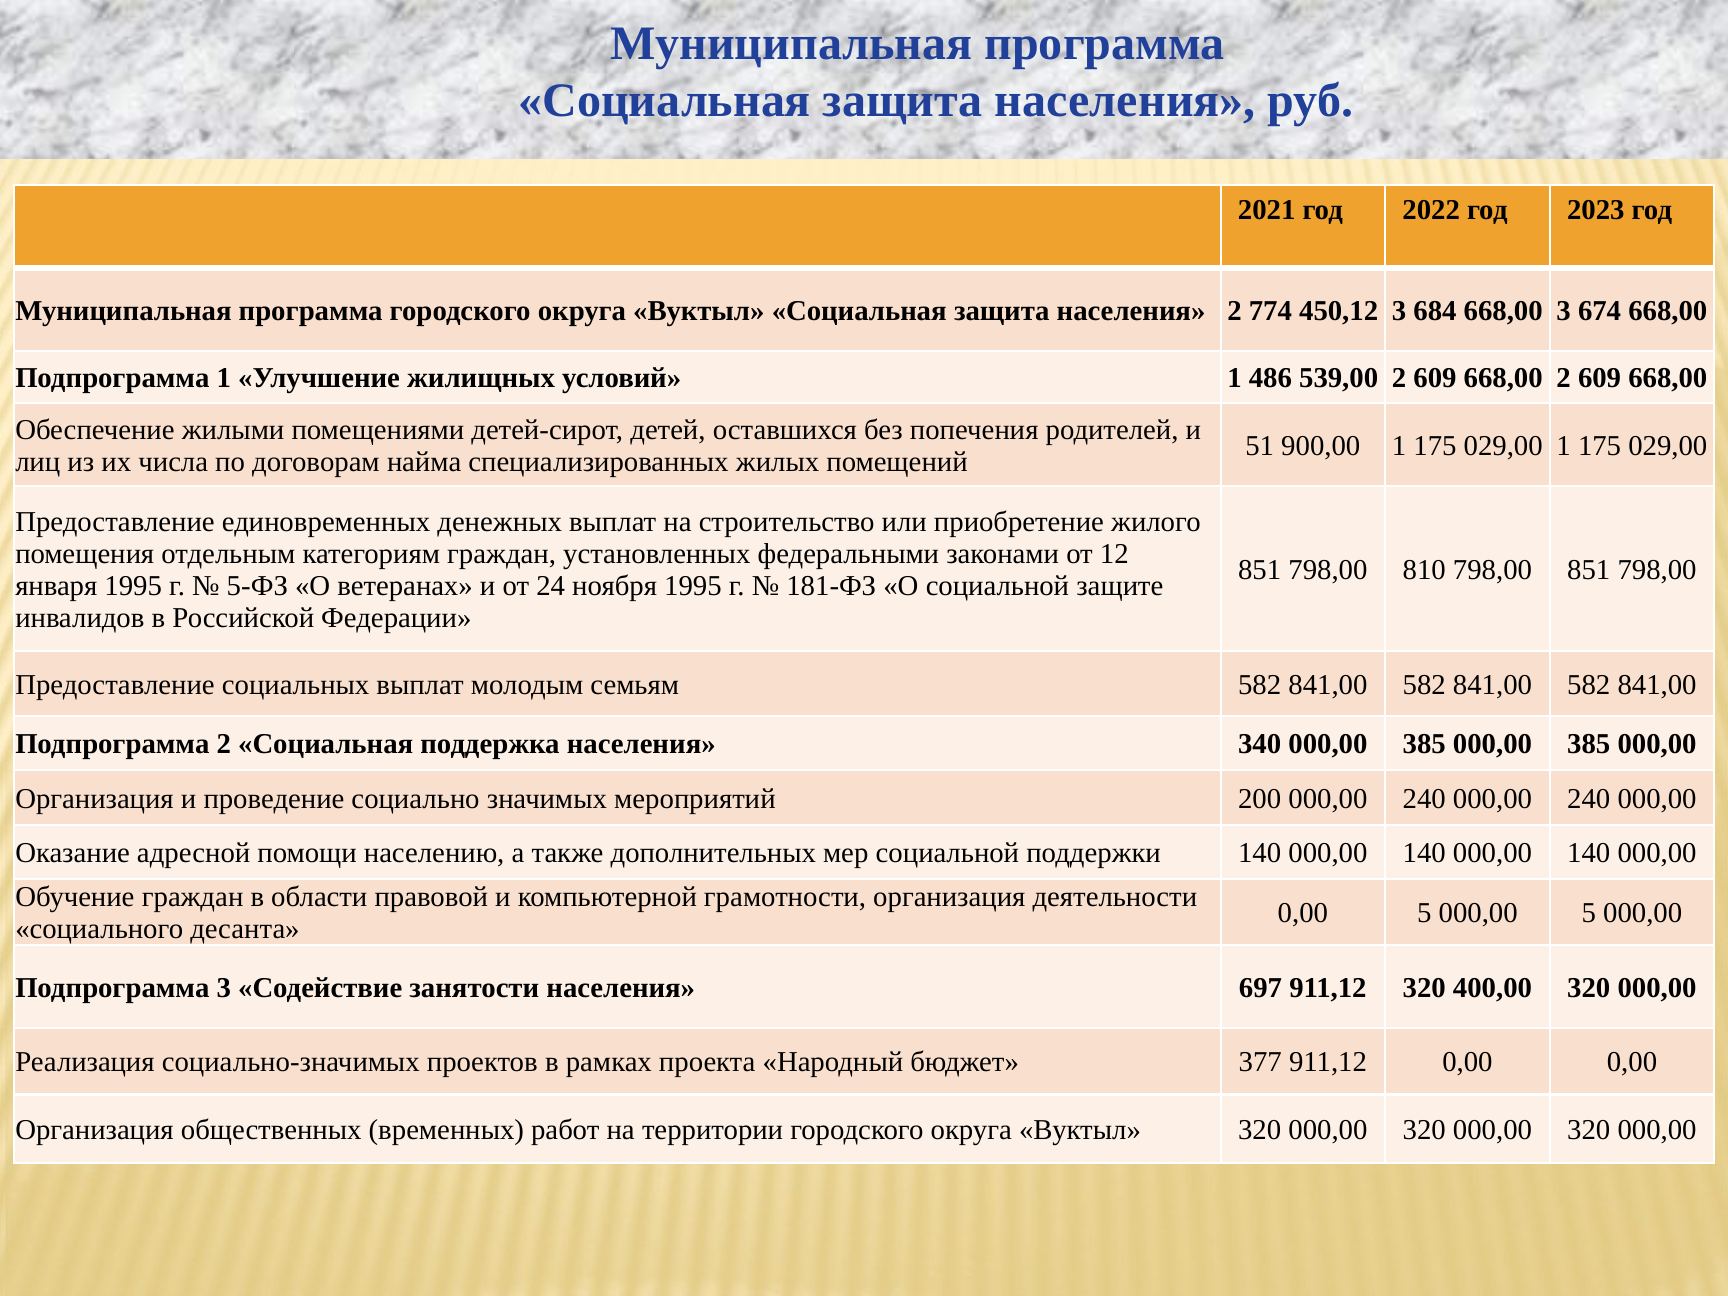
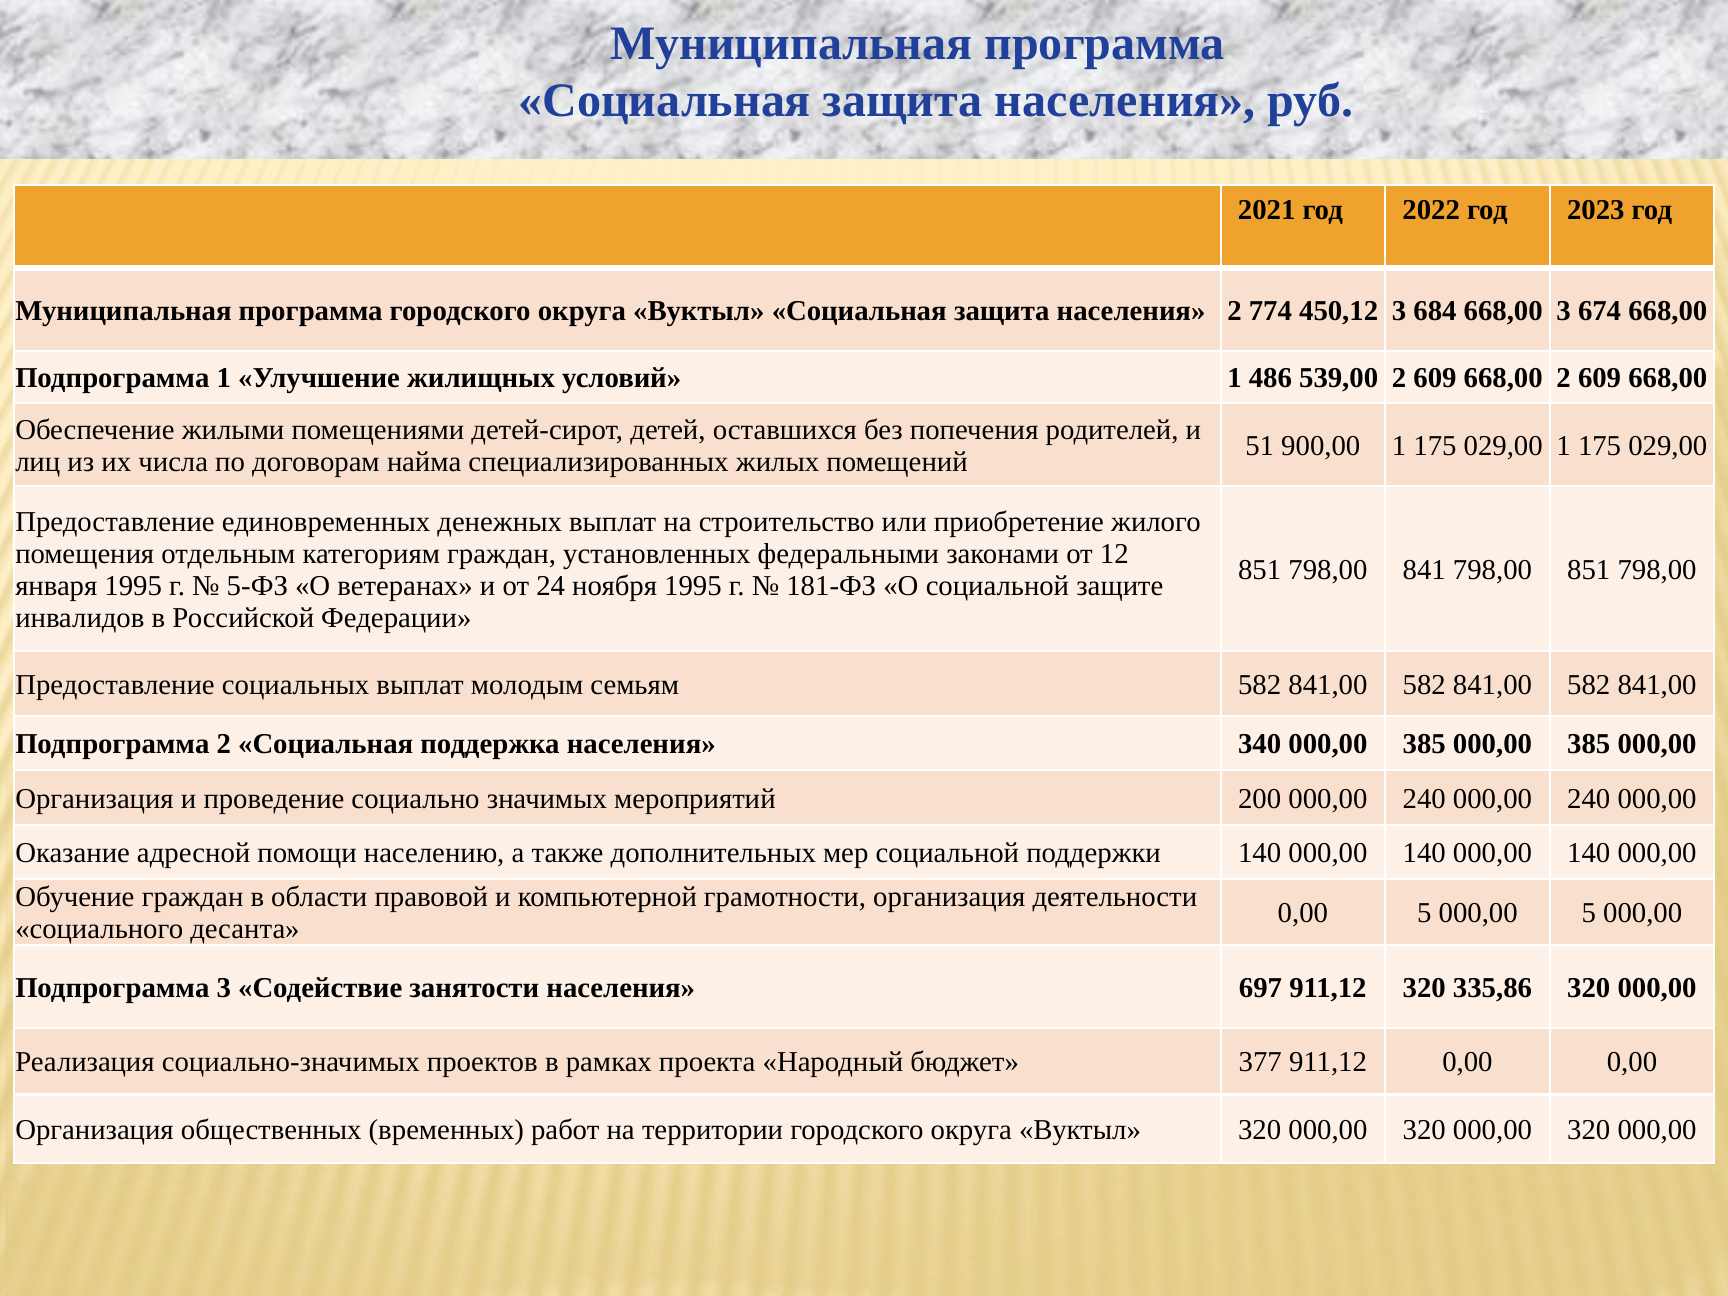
810: 810 -> 841
400,00: 400,00 -> 335,86
